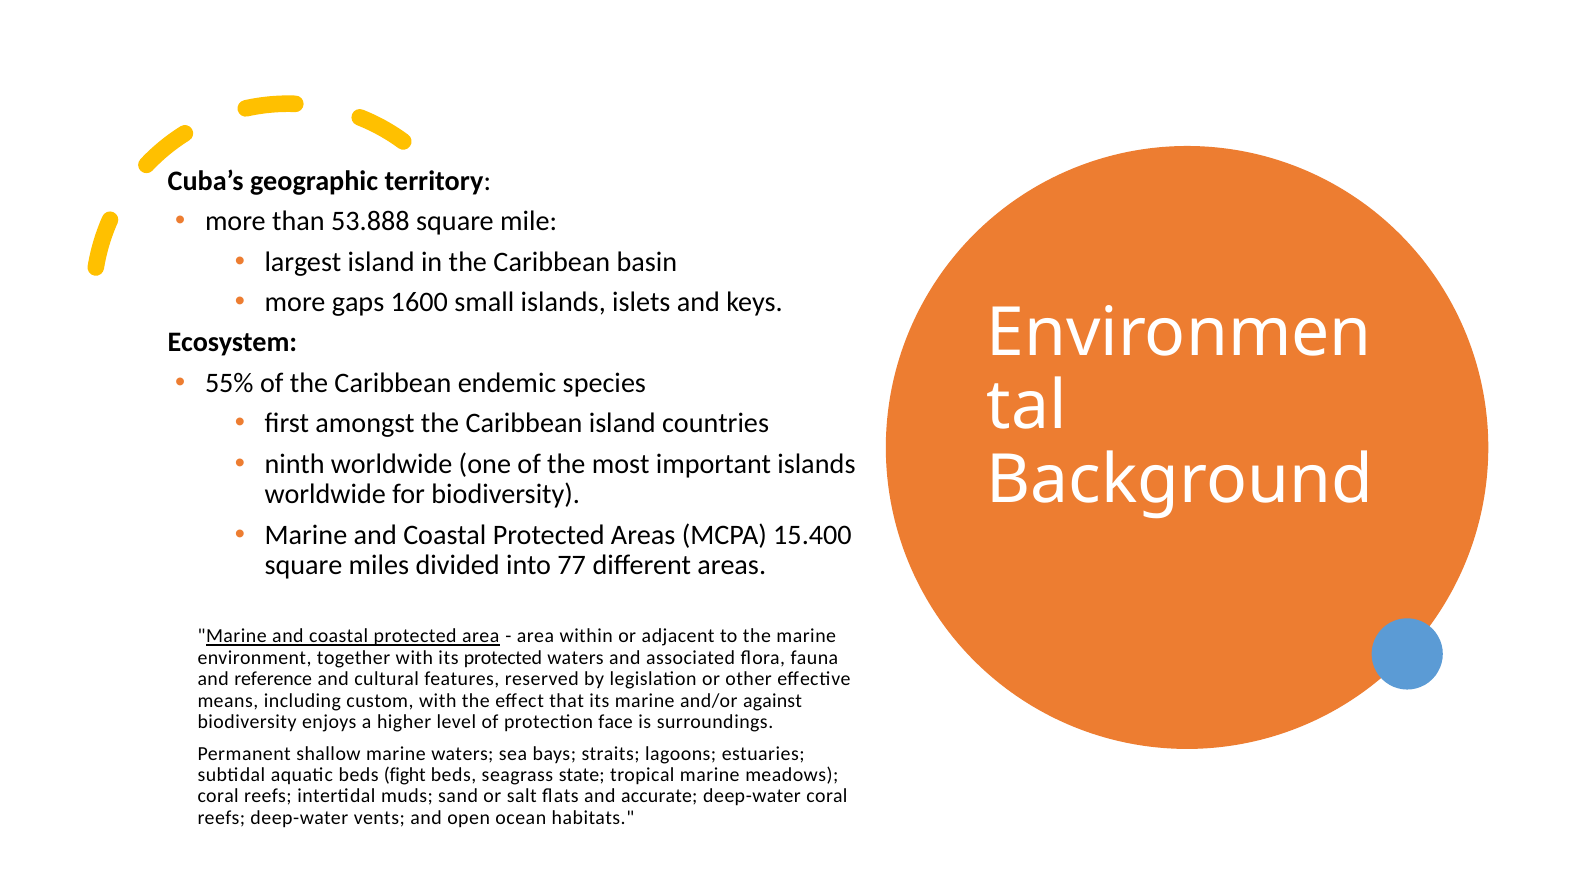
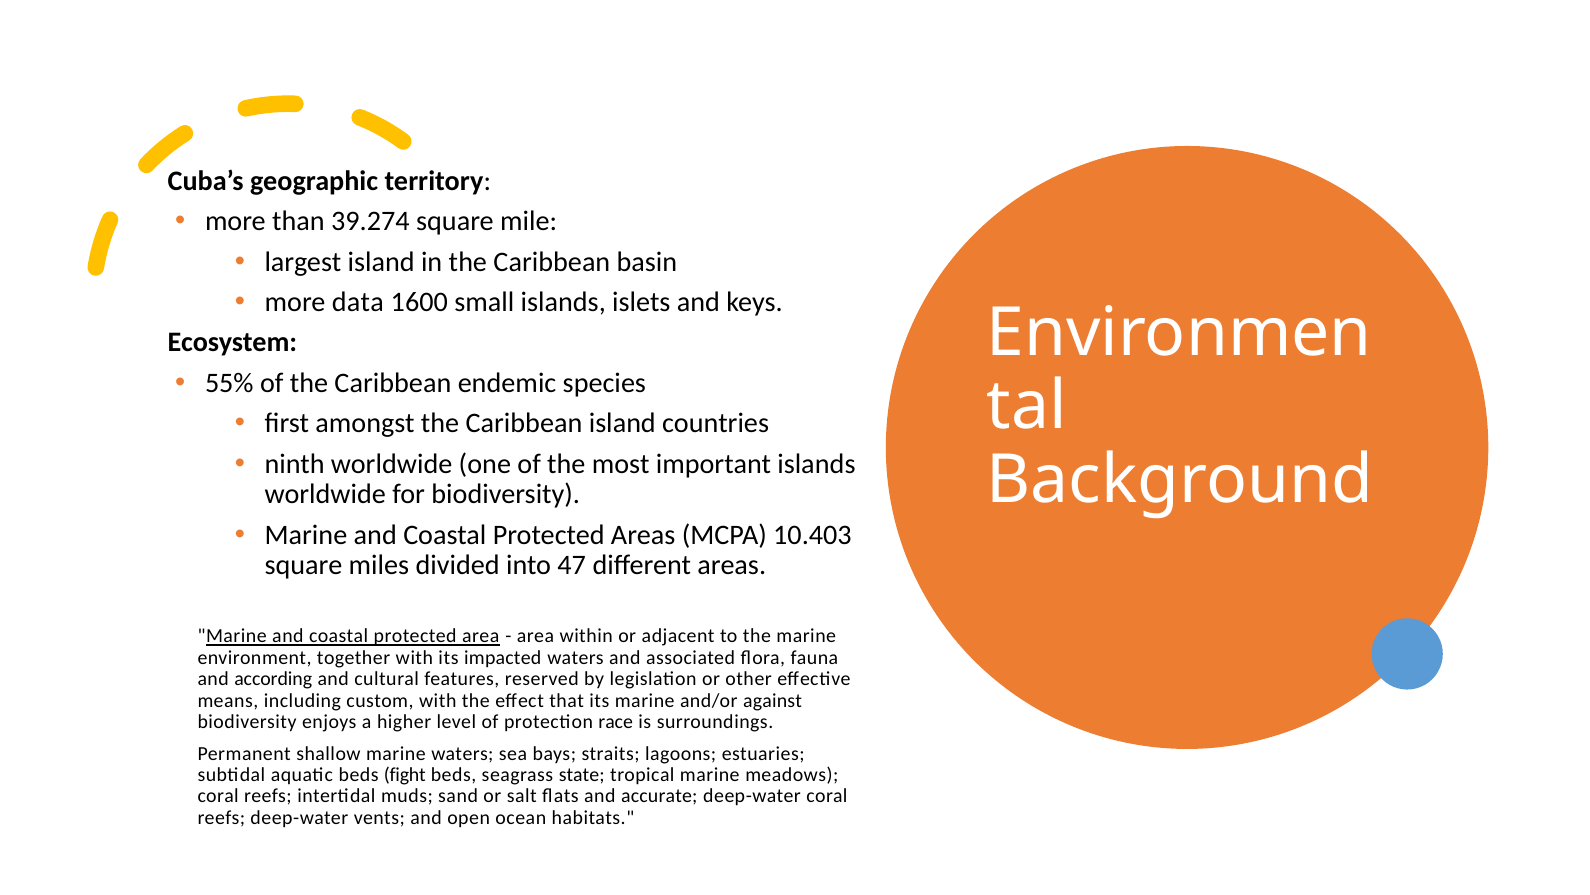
53.888: 53.888 -> 39.274
gaps: gaps -> data
15.400: 15.400 -> 10.403
77: 77 -> 47
its protected: protected -> impacted
reference: reference -> according
face: face -> race
